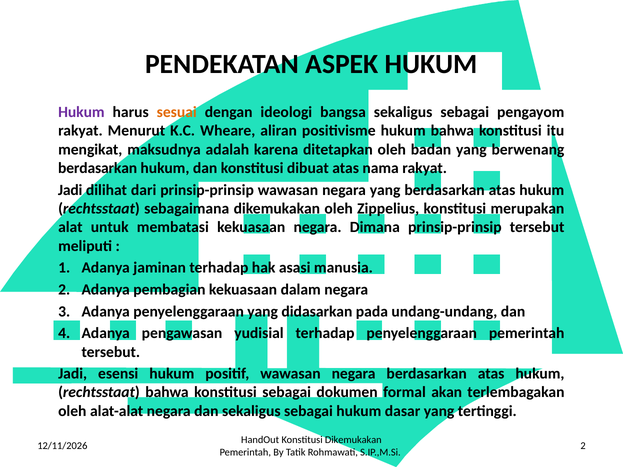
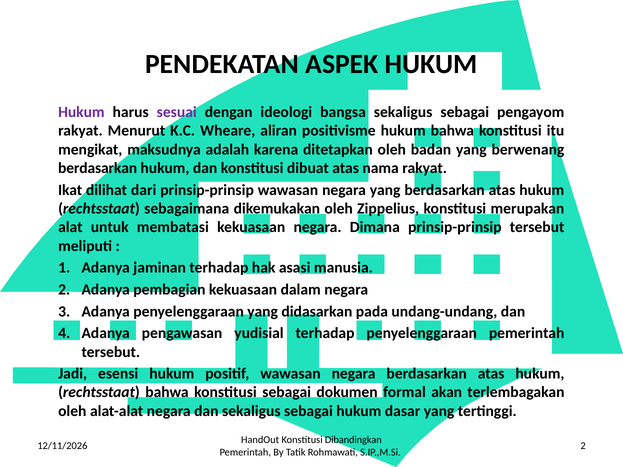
sesuai colour: orange -> purple
Jadi at (70, 190): Jadi -> Ikat
Konstitusi Dikemukakan: Dikemukakan -> Dibandingkan
